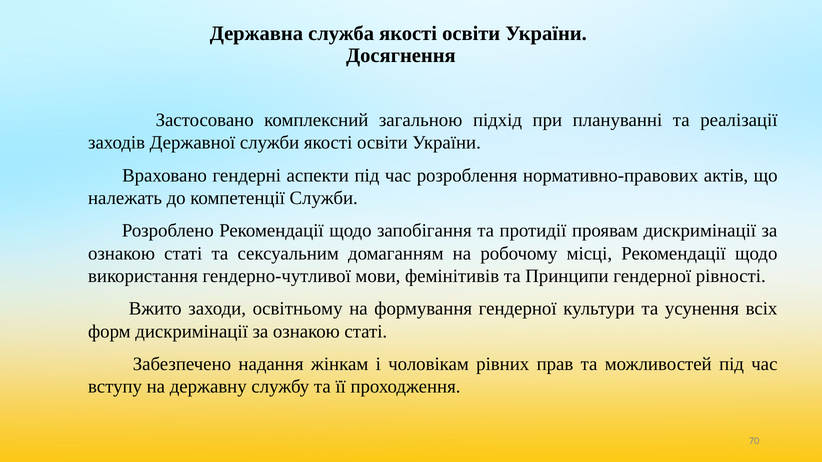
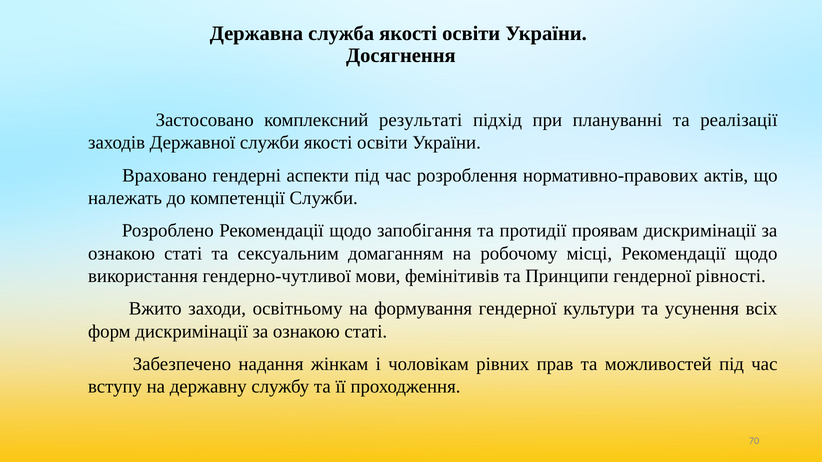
загальною: загальною -> результаті
